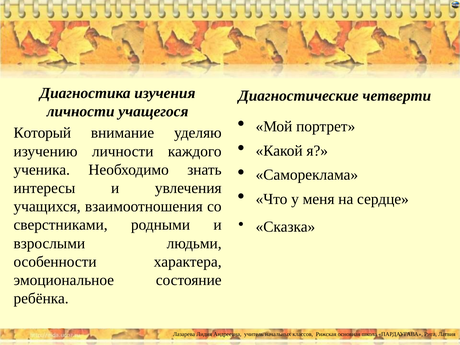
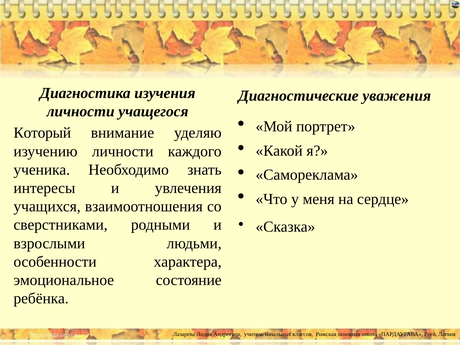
четверти: четверти -> уважения
